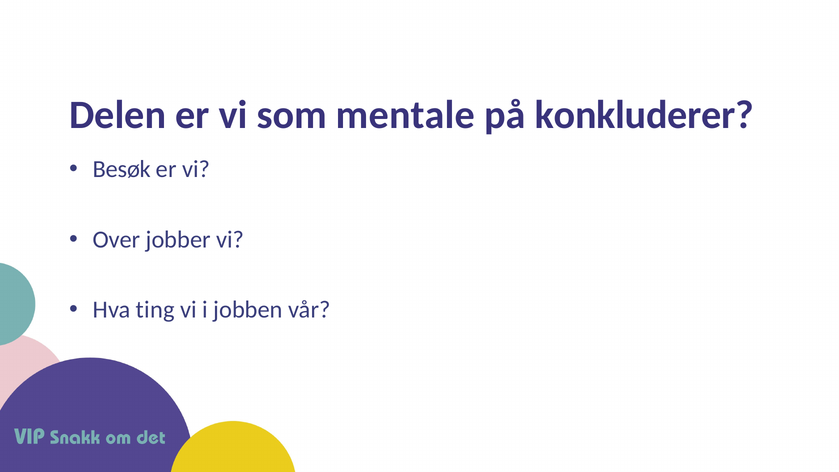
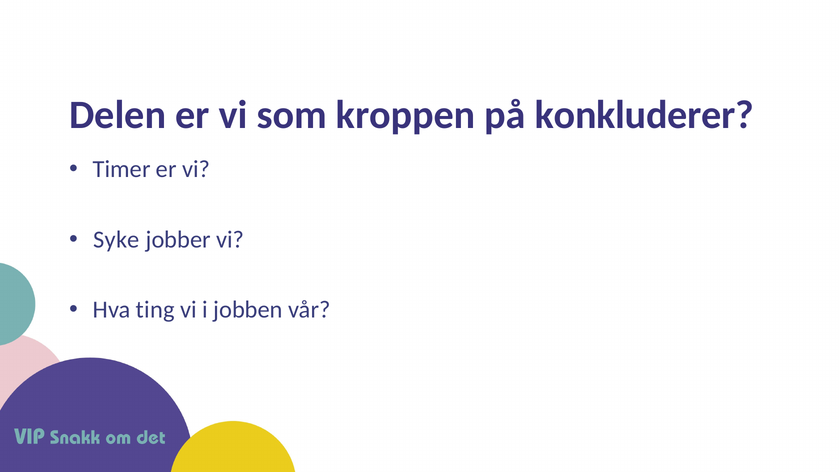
mentale: mentale -> kroppen
Besøk: Besøk -> Timer
Over: Over -> Syke
